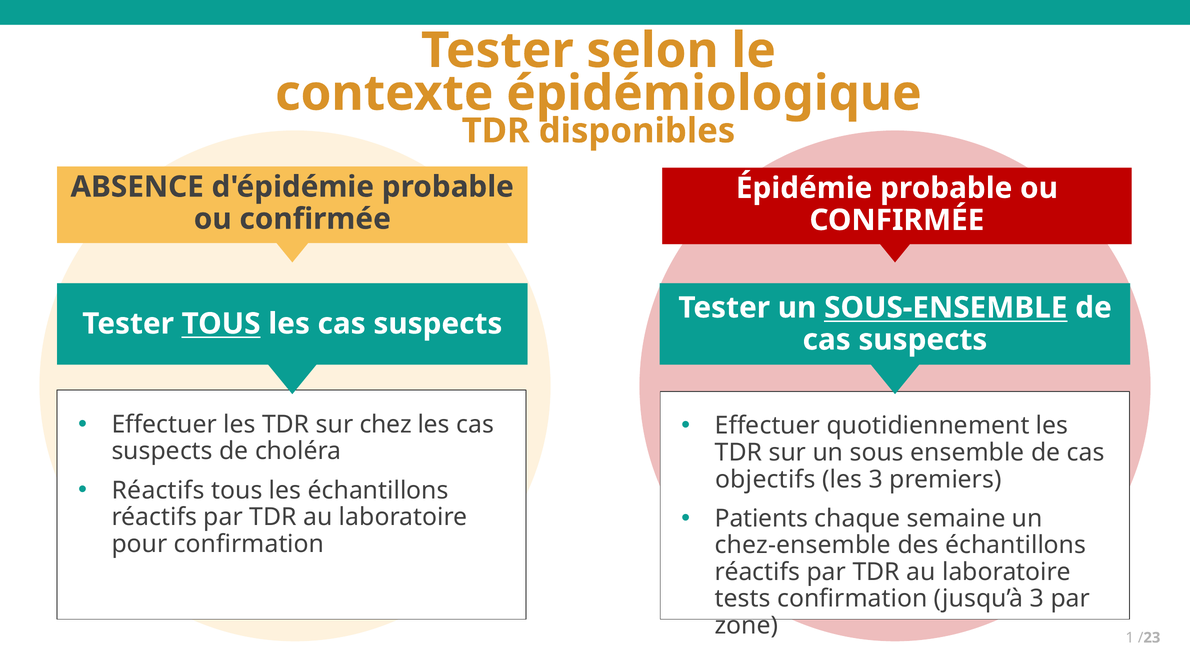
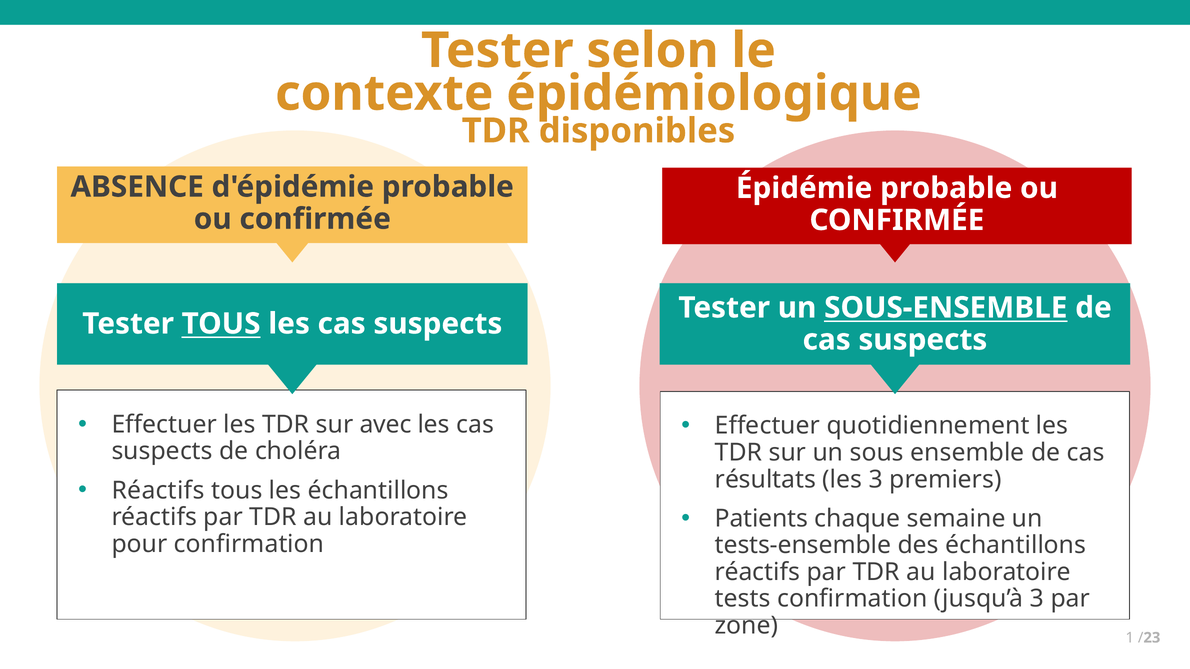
chez: chez -> avec
objectifs: objectifs -> résultats
chez-ensemble: chez-ensemble -> tests-ensemble
